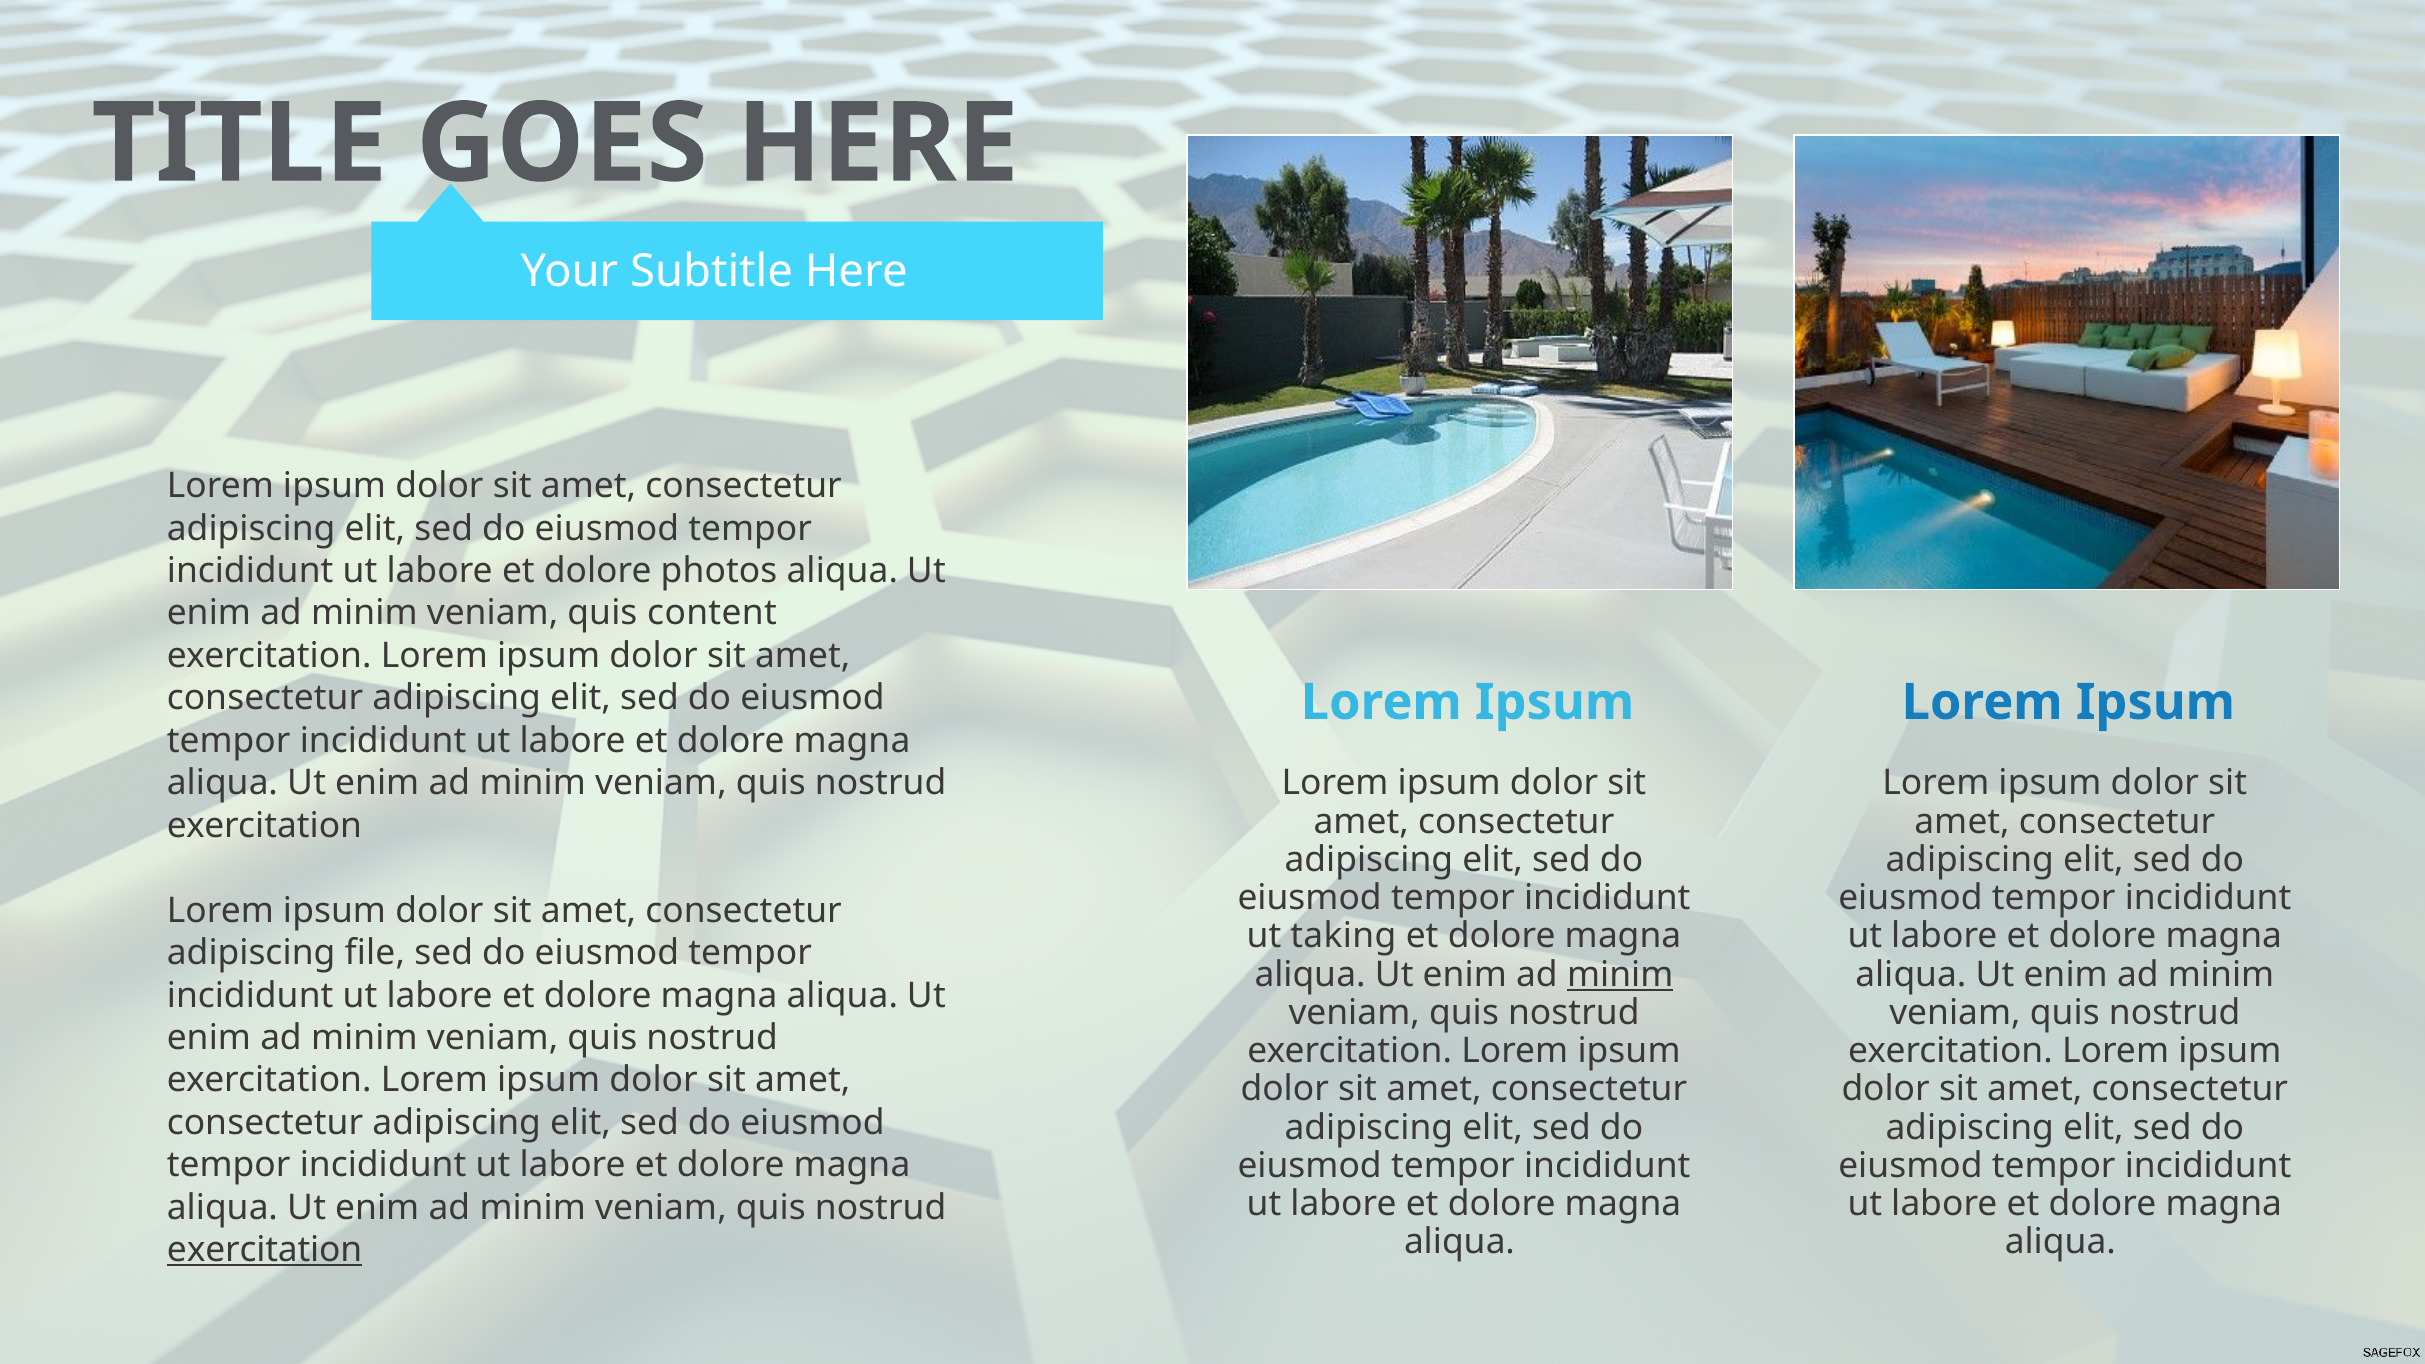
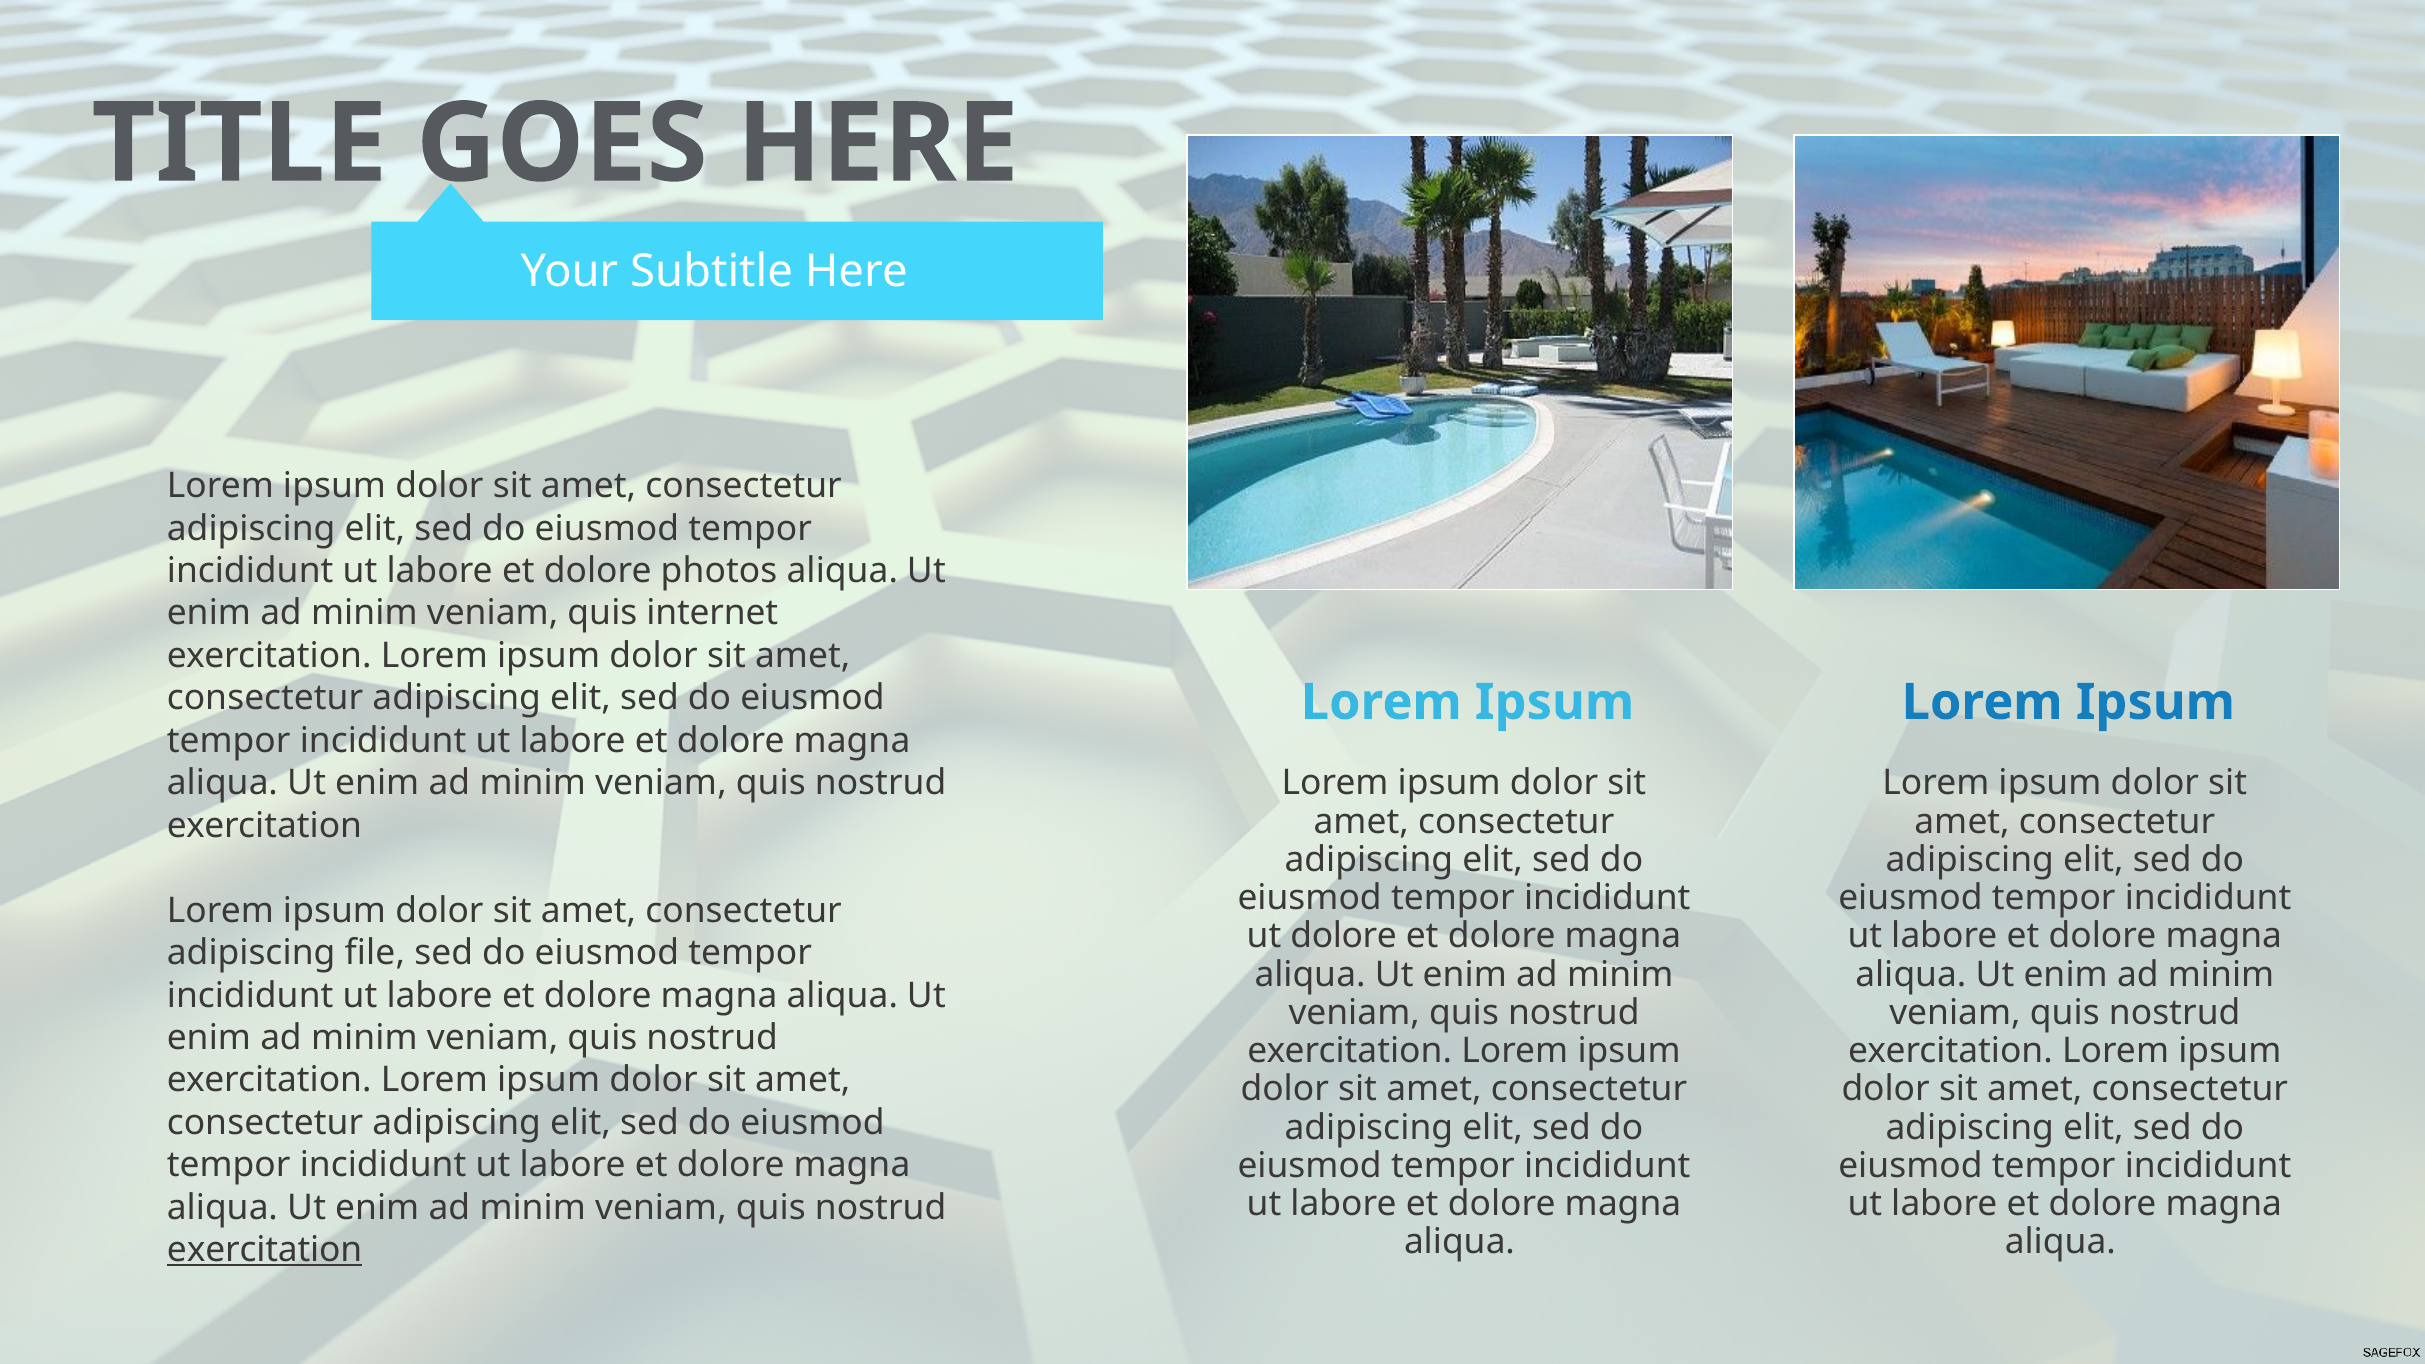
content: content -> internet
ut taking: taking -> dolore
minim at (1620, 974) underline: present -> none
